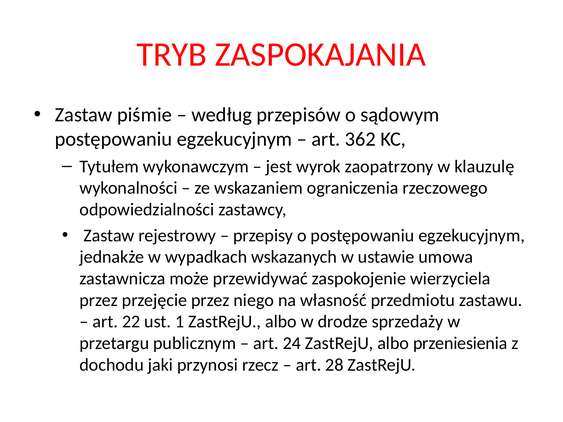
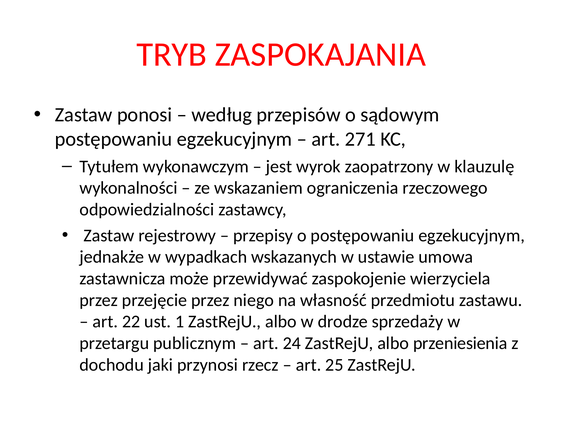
piśmie: piśmie -> ponosi
362: 362 -> 271
28: 28 -> 25
